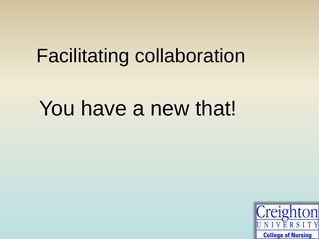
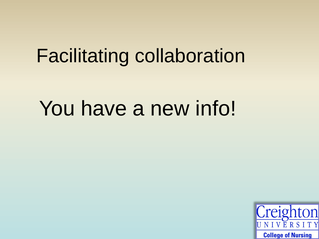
that: that -> info
